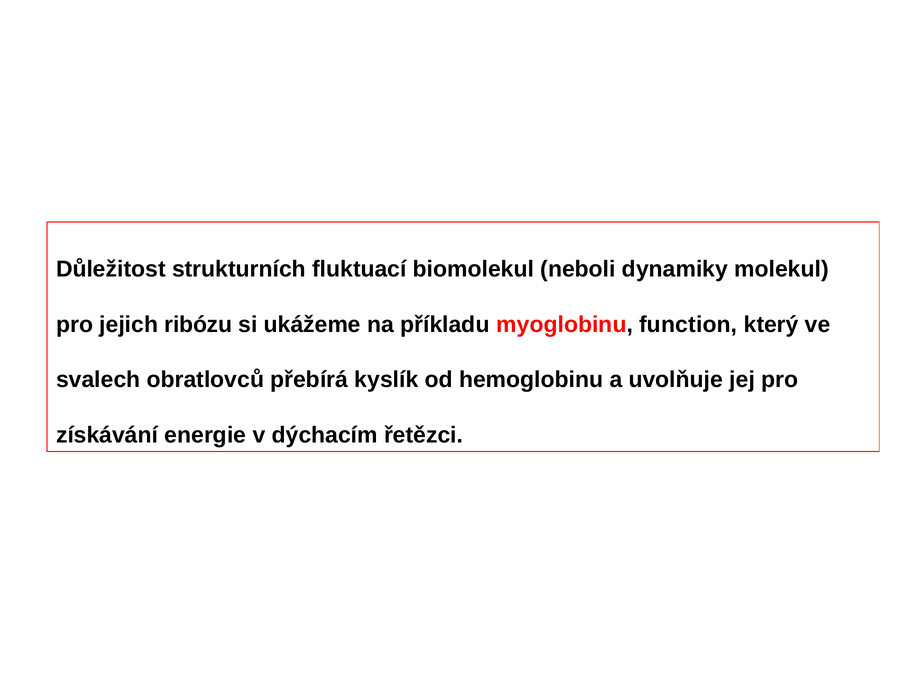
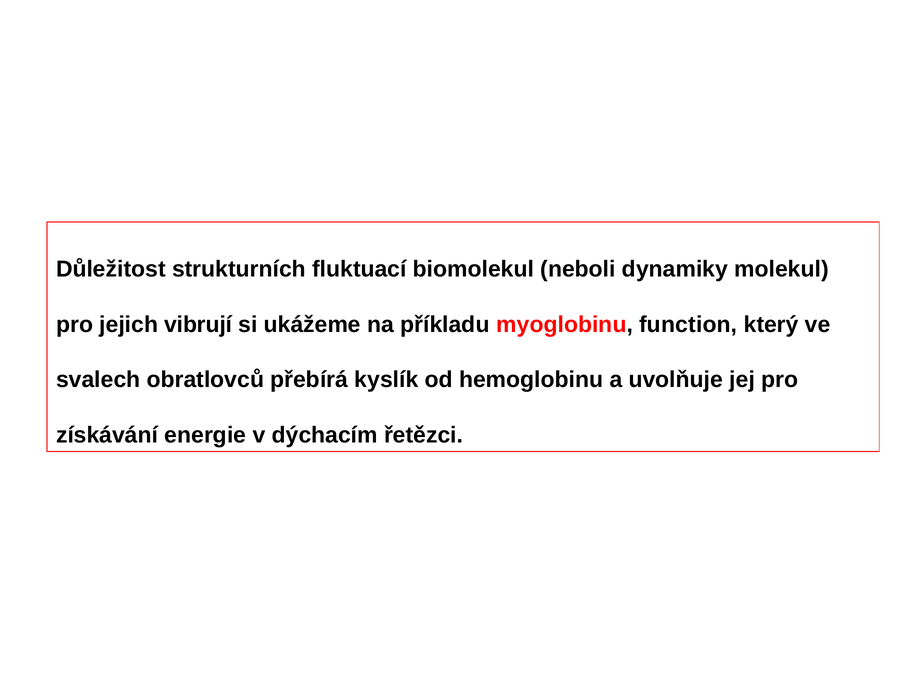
ribózu: ribózu -> vibrují
